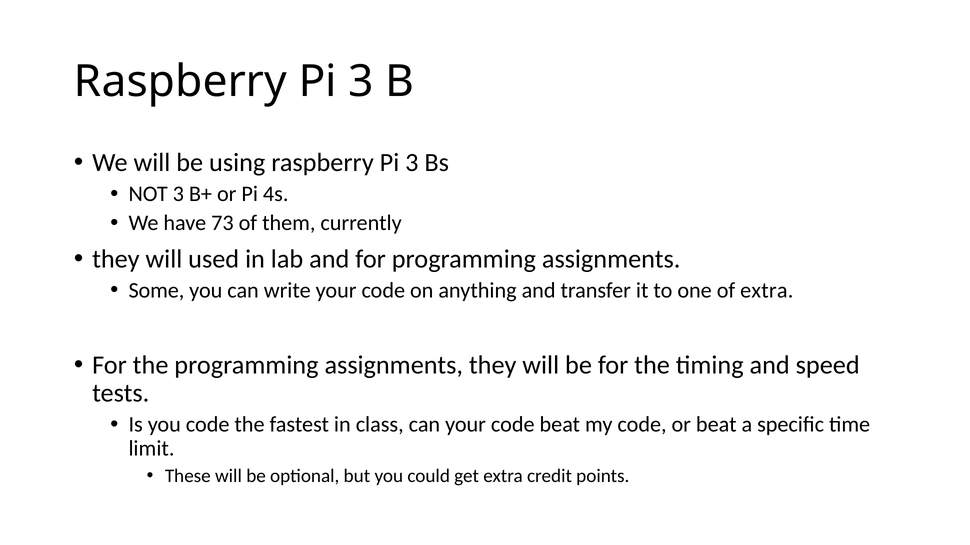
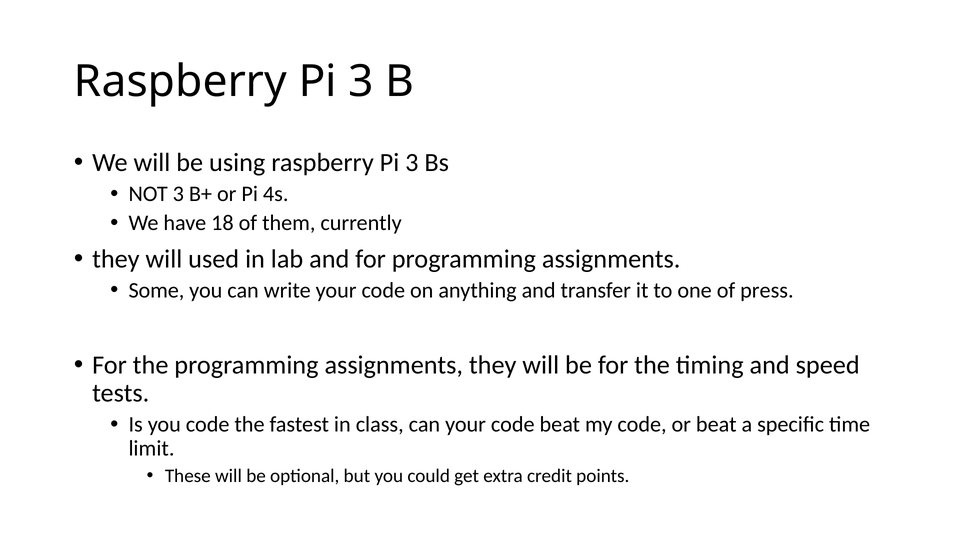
73: 73 -> 18
of extra: extra -> press
